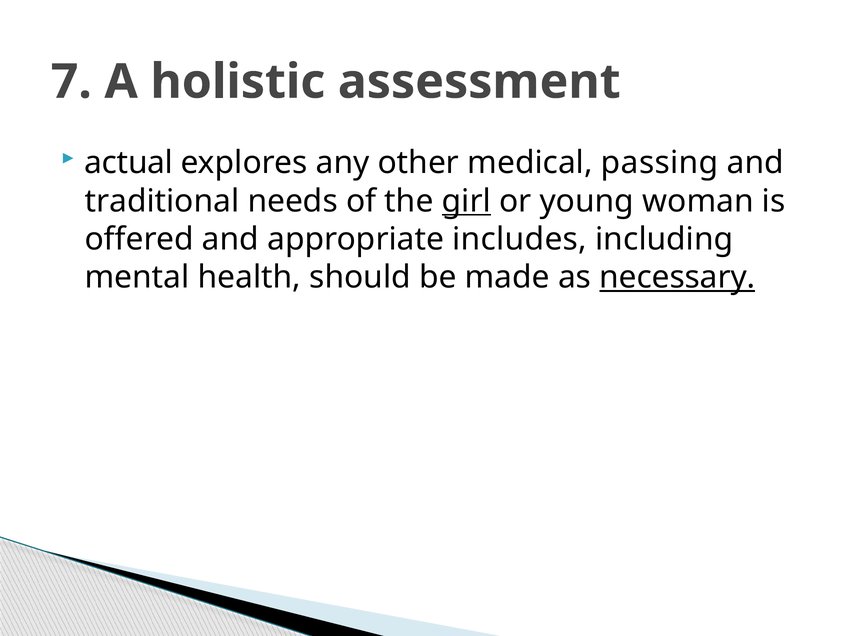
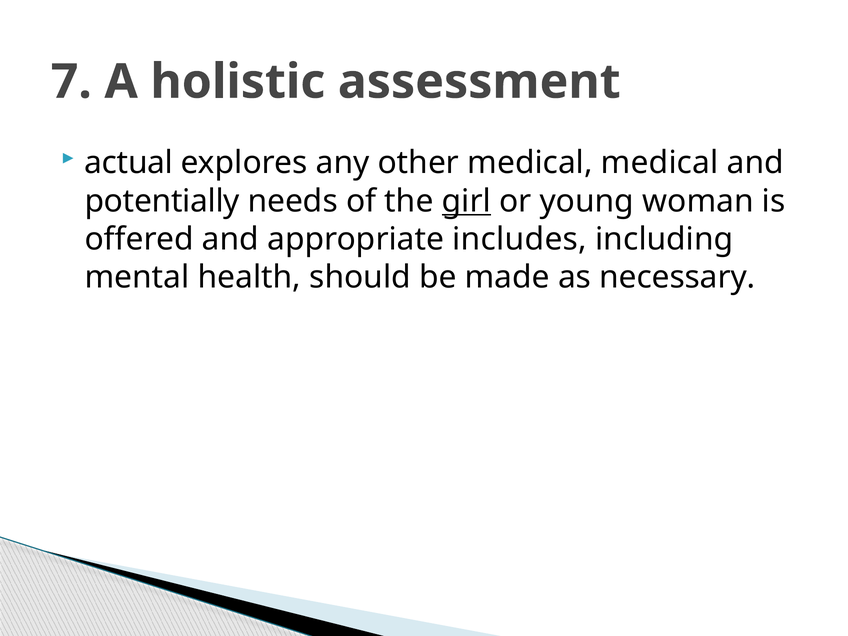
medical passing: passing -> medical
traditional: traditional -> potentially
necessary underline: present -> none
